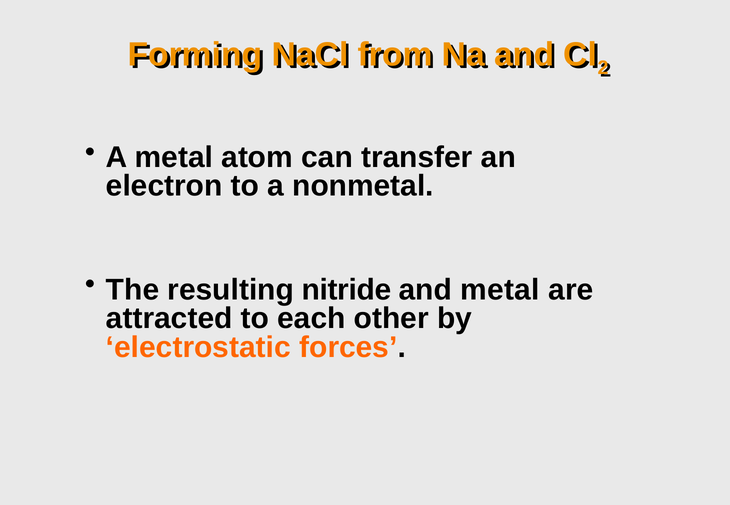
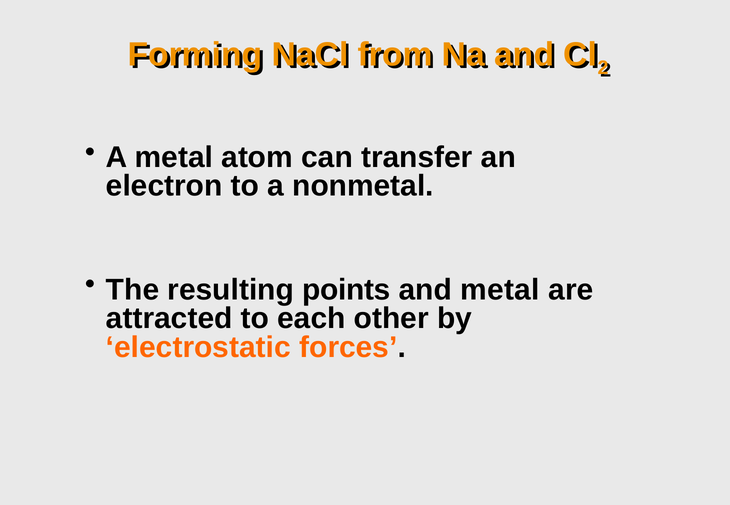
nitride: nitride -> points
